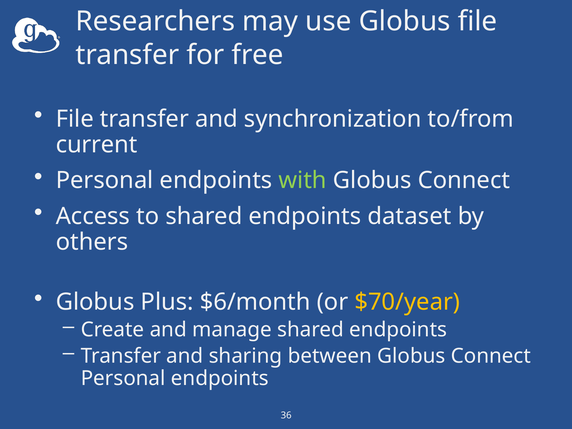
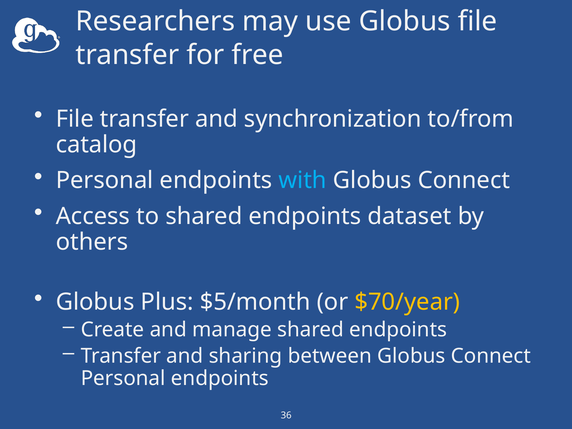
current: current -> catalog
with colour: light green -> light blue
$6/month: $6/month -> $5/month
